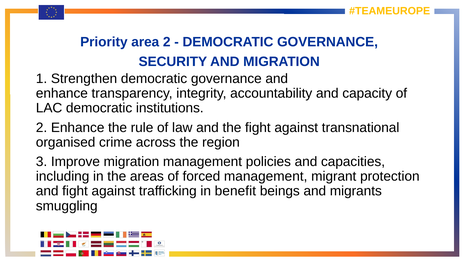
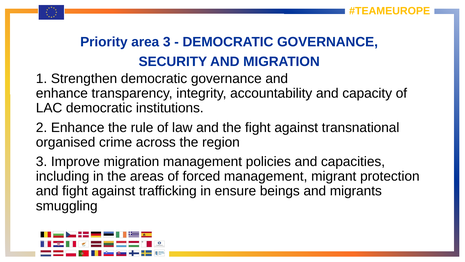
area 2: 2 -> 3
benefit: benefit -> ensure
